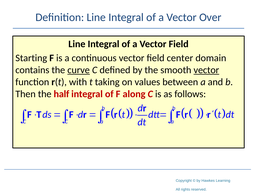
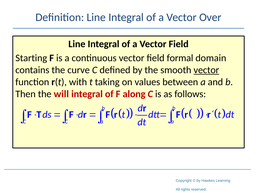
center: center -> formal
curve underline: present -> none
half: half -> will
